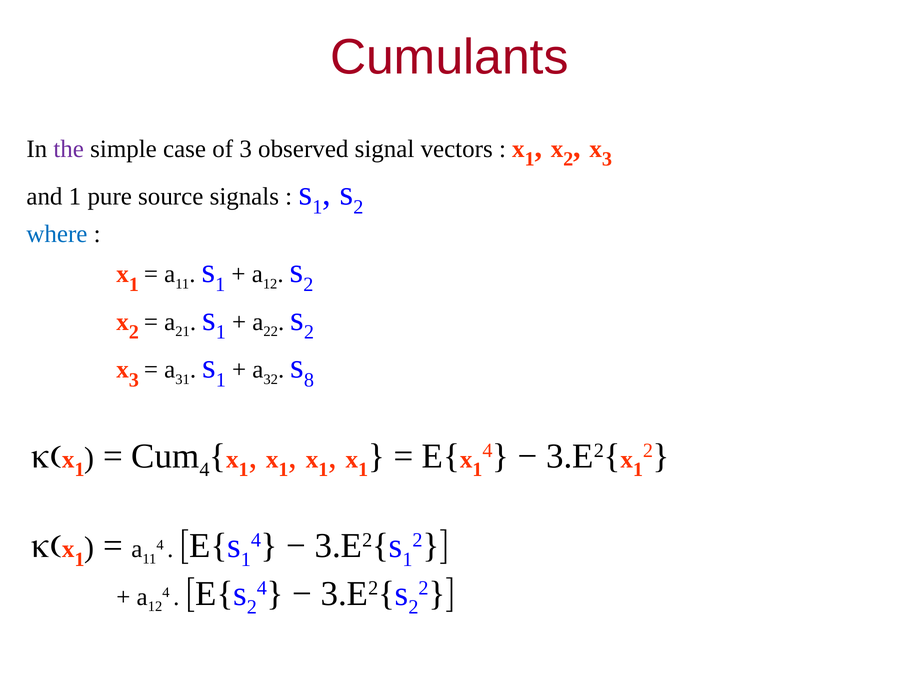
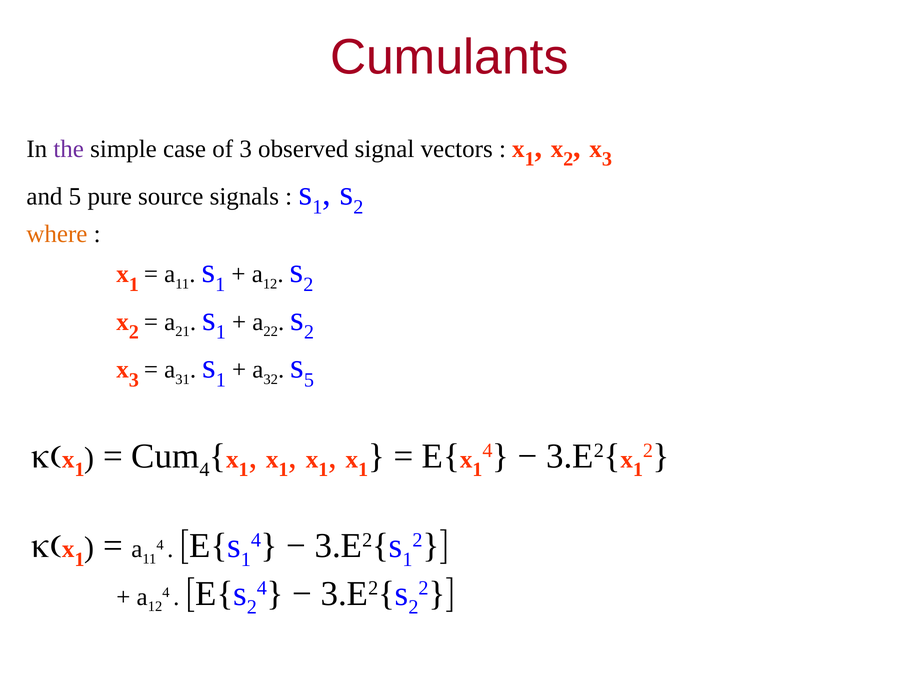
and 1: 1 -> 5
where colour: blue -> orange
8 at (309, 380): 8 -> 5
